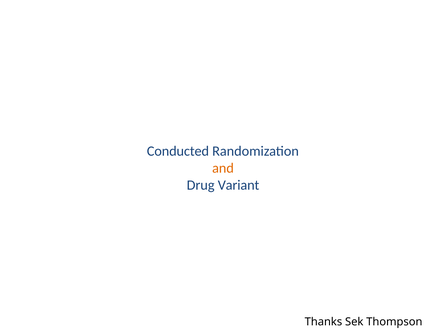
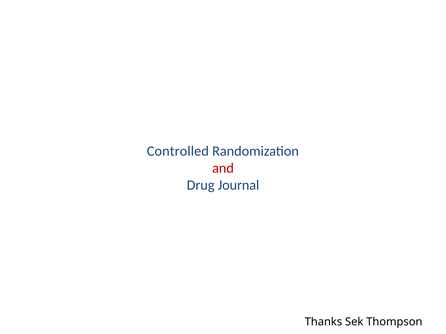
Conducted: Conducted -> Controlled
and colour: orange -> red
Variant: Variant -> Journal
